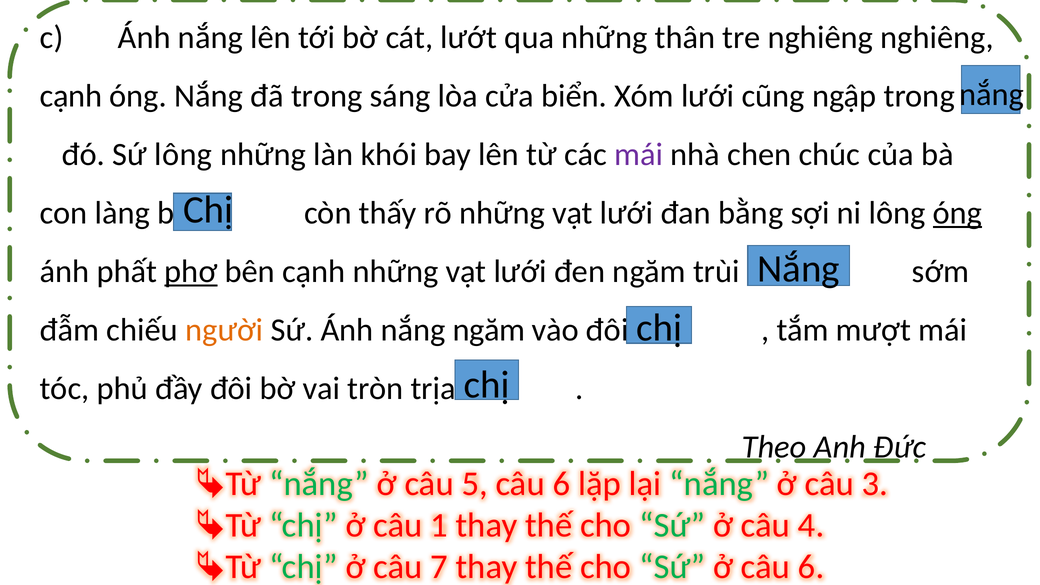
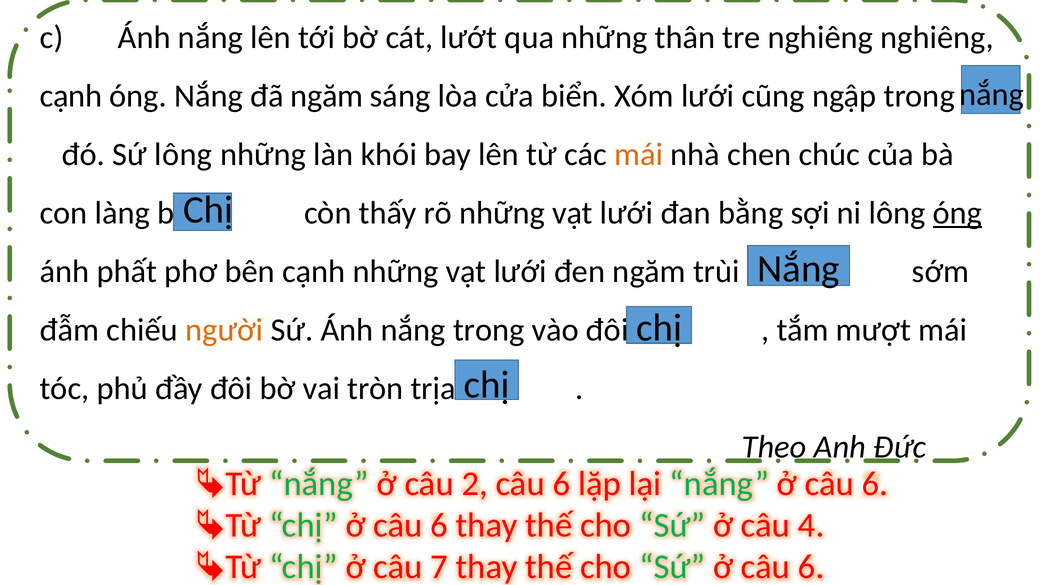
đã trong: trong -> ngăm
mái at (639, 155) colour: purple -> orange
phơ underline: present -> none
nắng ngăm: ngăm -> trong
5: 5 -> 2
nắng ở câu 3: 3 -> 6
chị ở câu 1: 1 -> 6
